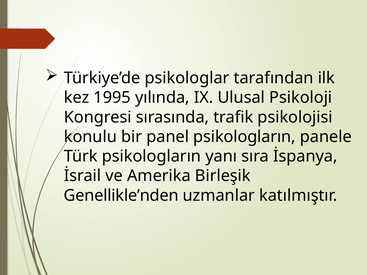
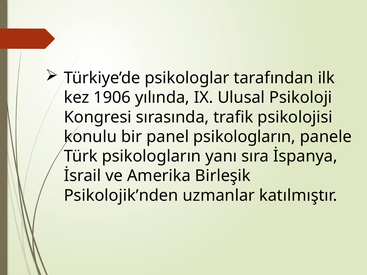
1995: 1995 -> 1906
Genellikle’nden: Genellikle’nden -> Psikolojik’nden
